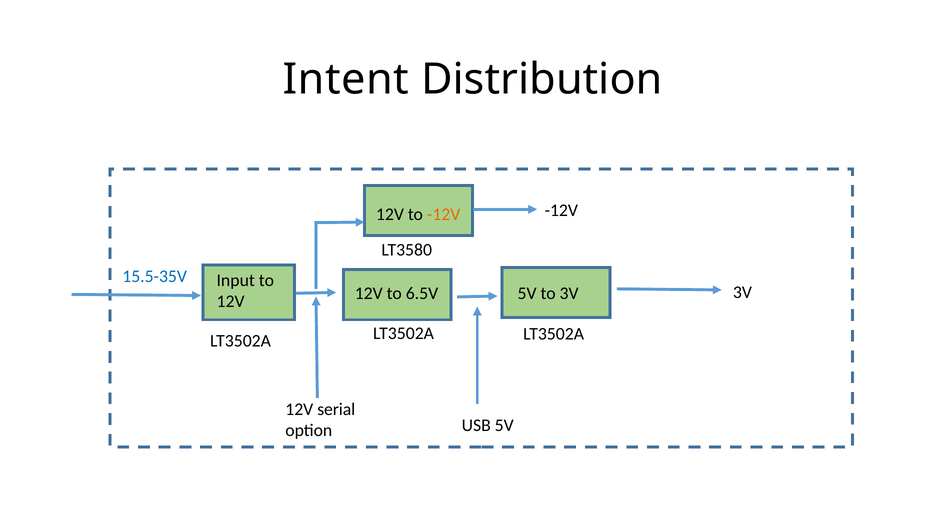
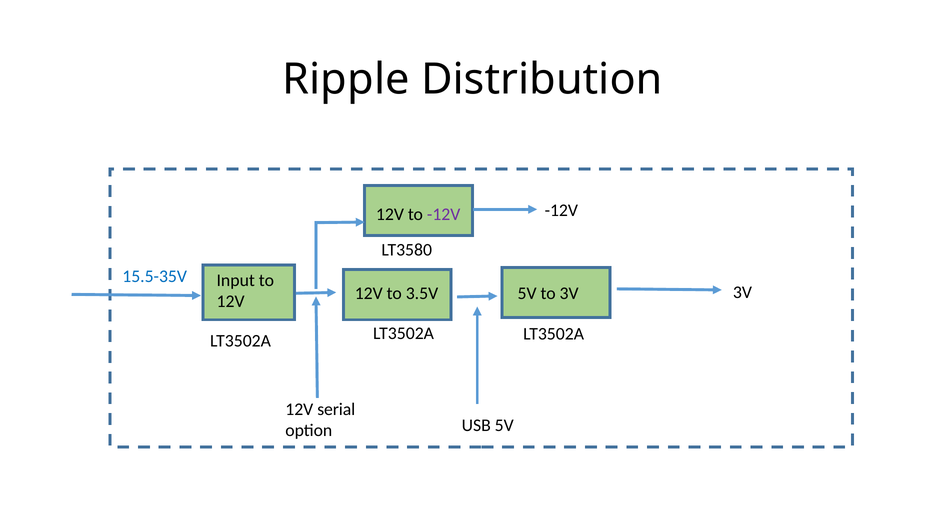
Intent: Intent -> Ripple
-12V at (444, 214) colour: orange -> purple
6.5V: 6.5V -> 3.5V
